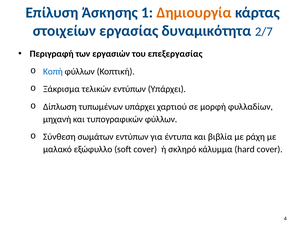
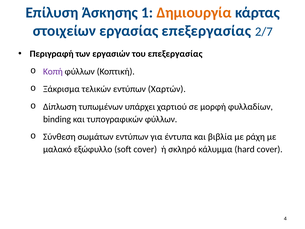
εργασίας δυναμικότητα: δυναμικότητα -> επεξεργασίας
Κοπή colour: blue -> purple
εντύπων Υπάρχει: Υπάρχει -> Χαρτών
μηχανή: μηχανή -> binding
